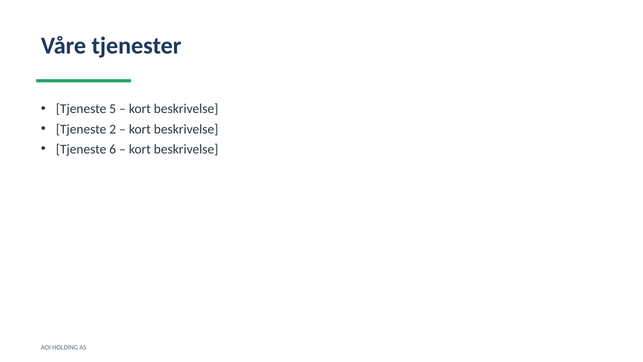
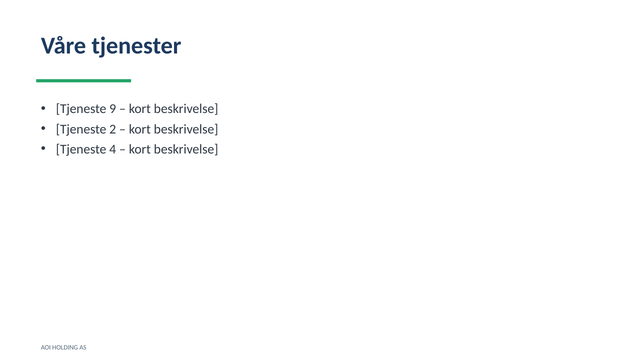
5: 5 -> 9
6: 6 -> 4
